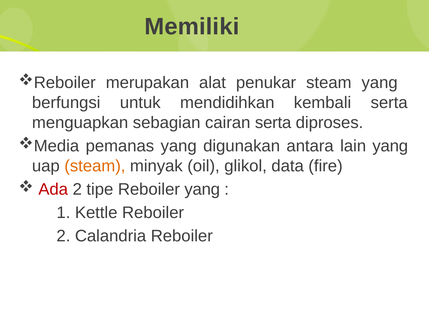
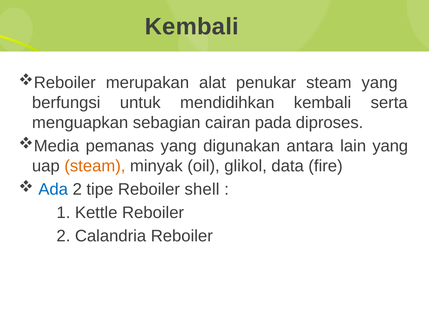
Memiliki at (192, 27): Memiliki -> Kembali
cairan serta: serta -> pada
Ada colour: red -> blue
Reboiler yang: yang -> shell
